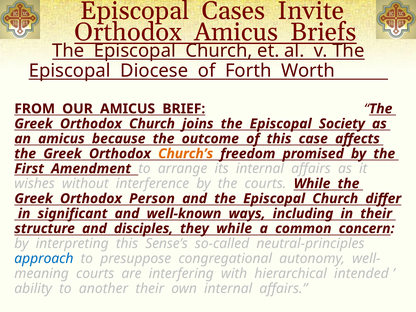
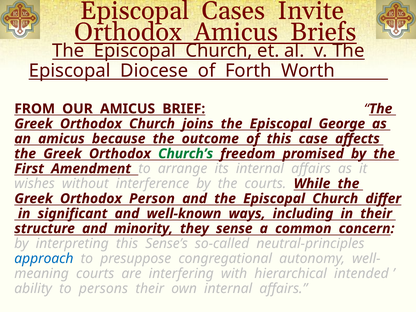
Society: Society -> George
Church’s colour: orange -> green
disciples: disciples -> minority
they while: while -> sense
another: another -> persons
